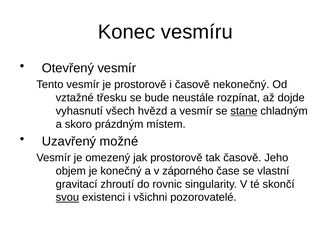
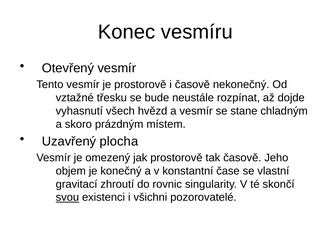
stane underline: present -> none
možné: možné -> plocha
záporného: záporného -> konstantní
